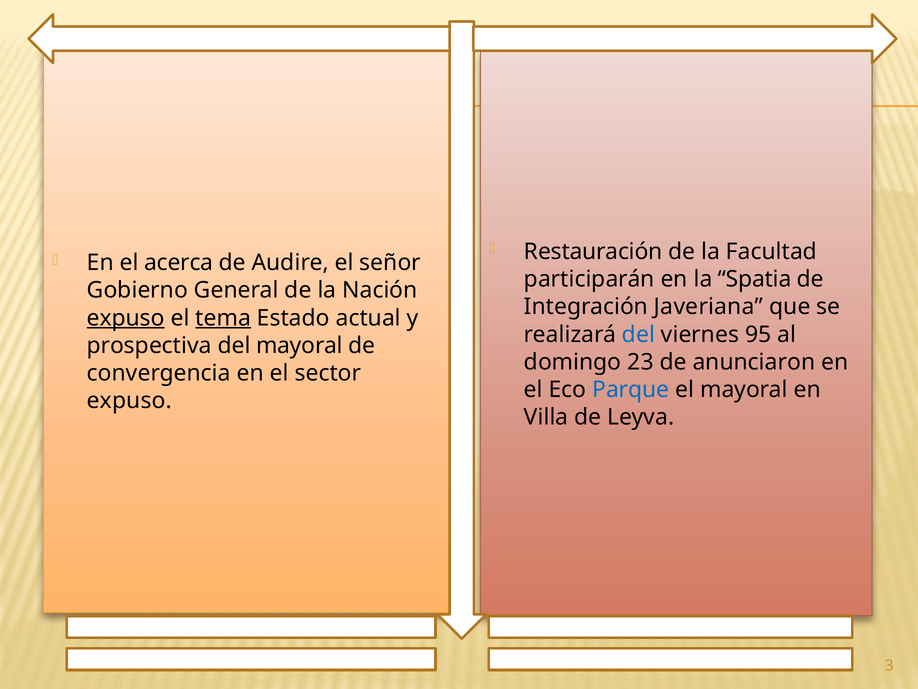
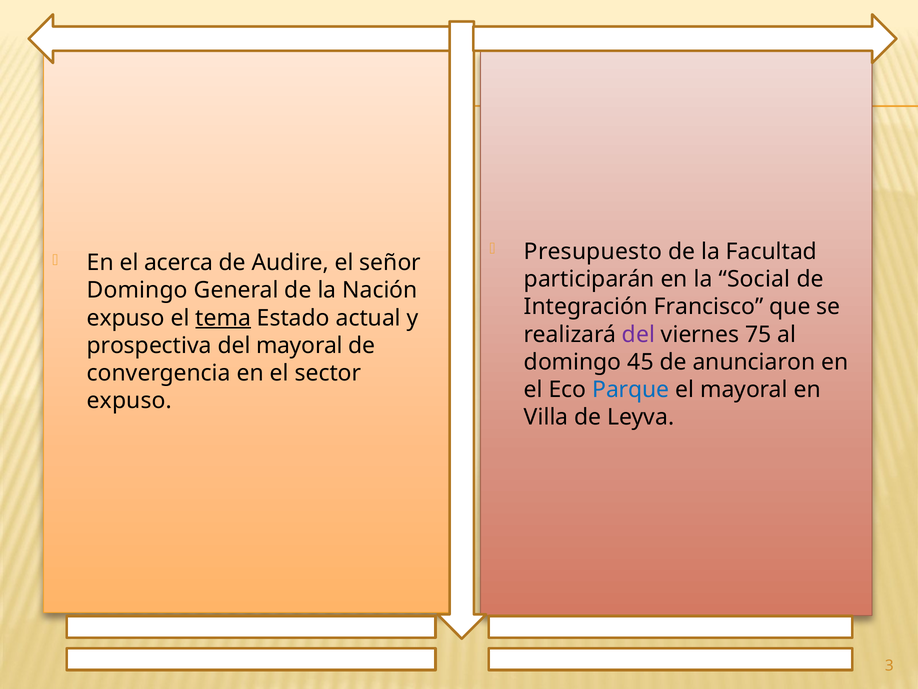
Restauración: Restauración -> Presupuesto
Spatia: Spatia -> Social
Gobierno at (137, 290): Gobierno -> Domingo
Javeriana: Javeriana -> Francisco
expuso at (126, 318) underline: present -> none
del at (638, 334) colour: blue -> purple
95: 95 -> 75
23: 23 -> 45
